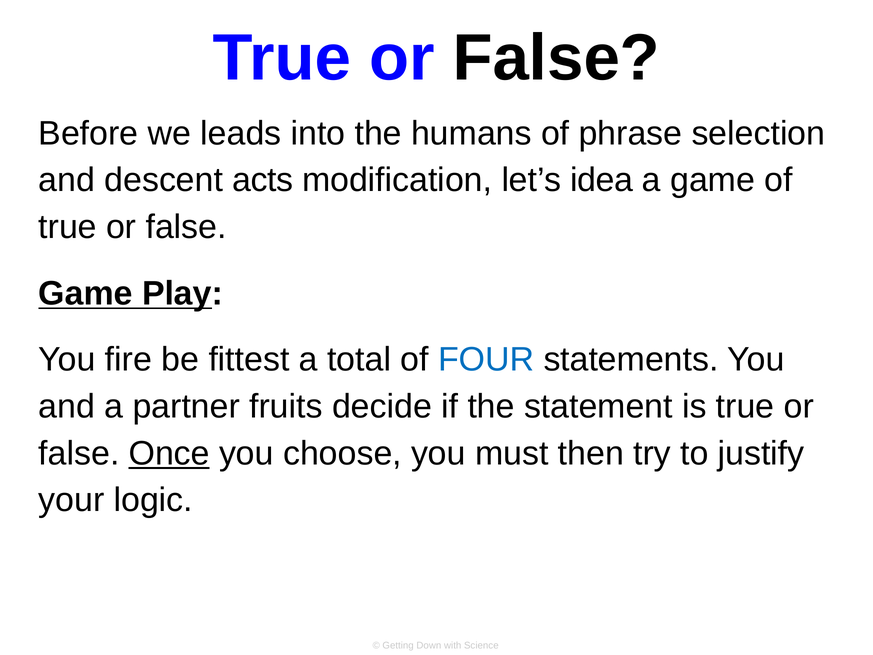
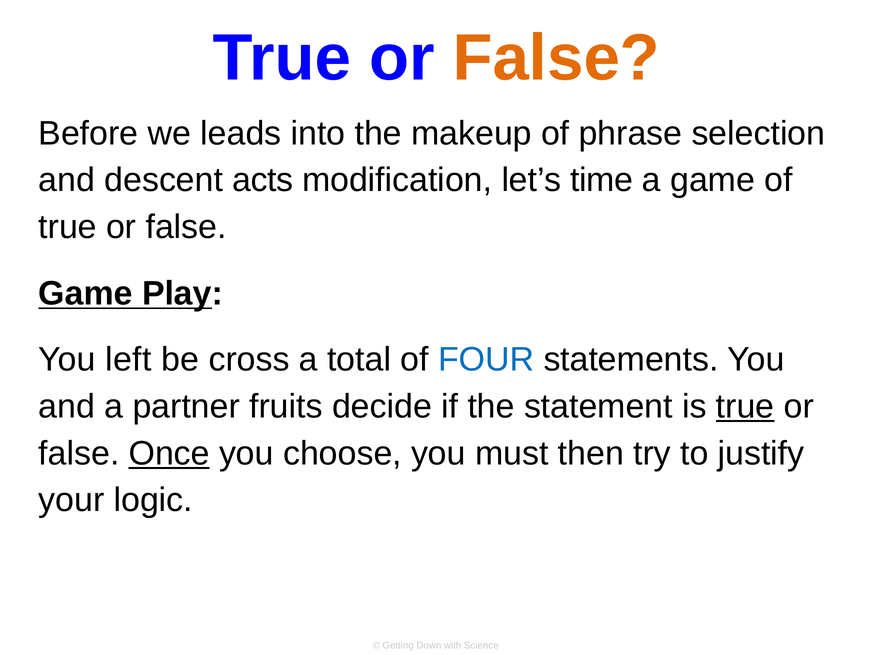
False at (556, 58) colour: black -> orange
humans: humans -> makeup
idea: idea -> time
fire: fire -> left
fittest: fittest -> cross
true at (745, 406) underline: none -> present
